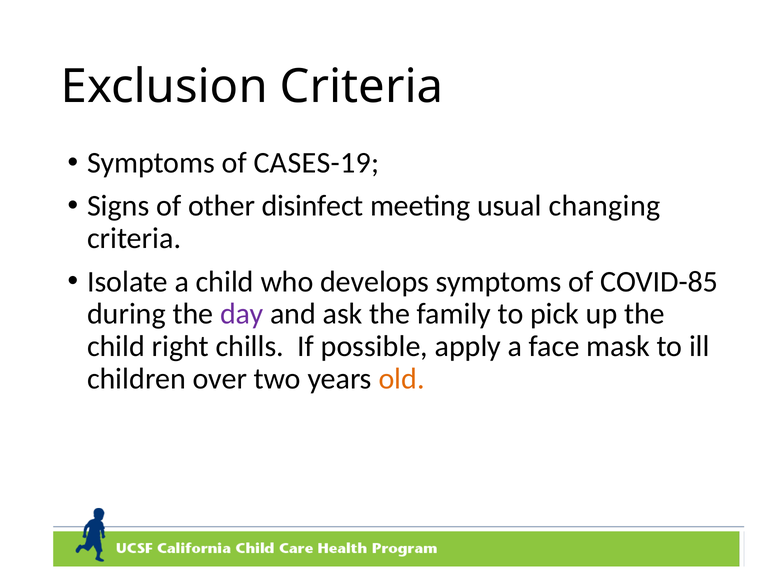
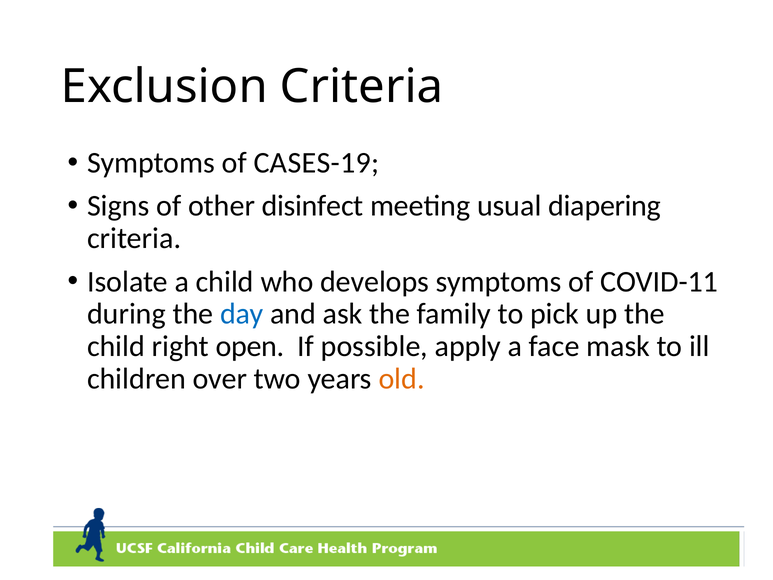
changing: changing -> diapering
COVID-85: COVID-85 -> COVID-11
day colour: purple -> blue
chills: chills -> open
